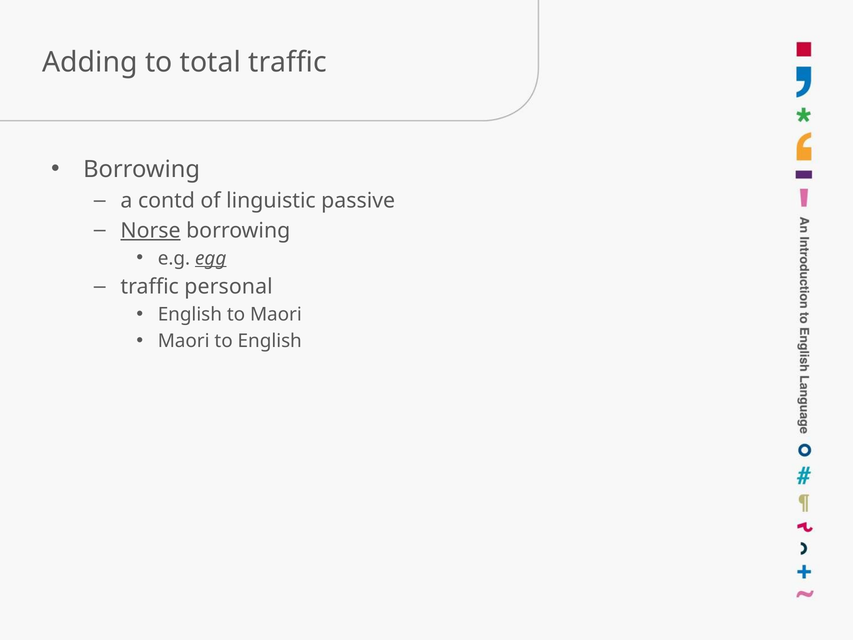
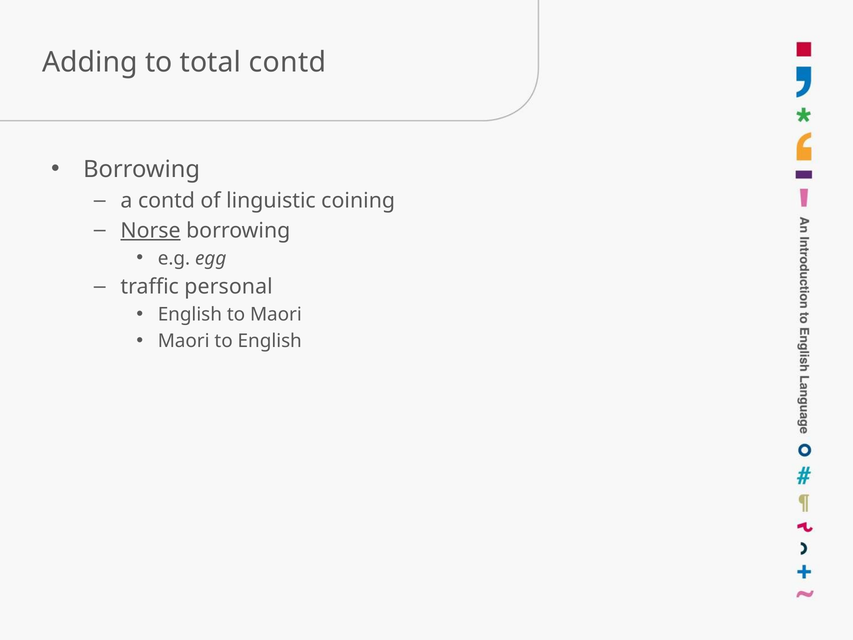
total traffic: traffic -> contd
passive: passive -> coining
egg underline: present -> none
